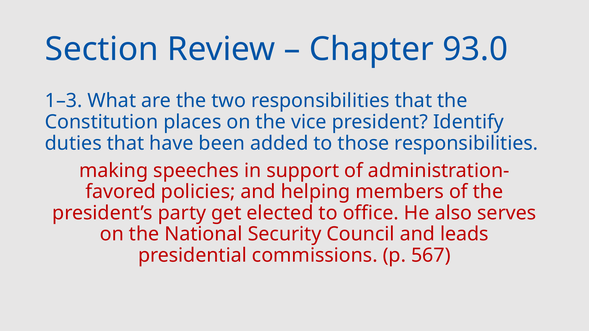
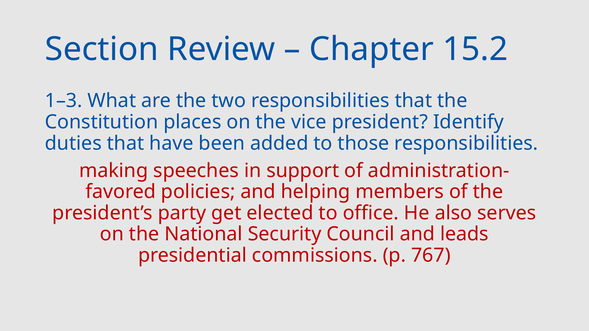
93.0: 93.0 -> 15.2
567: 567 -> 767
